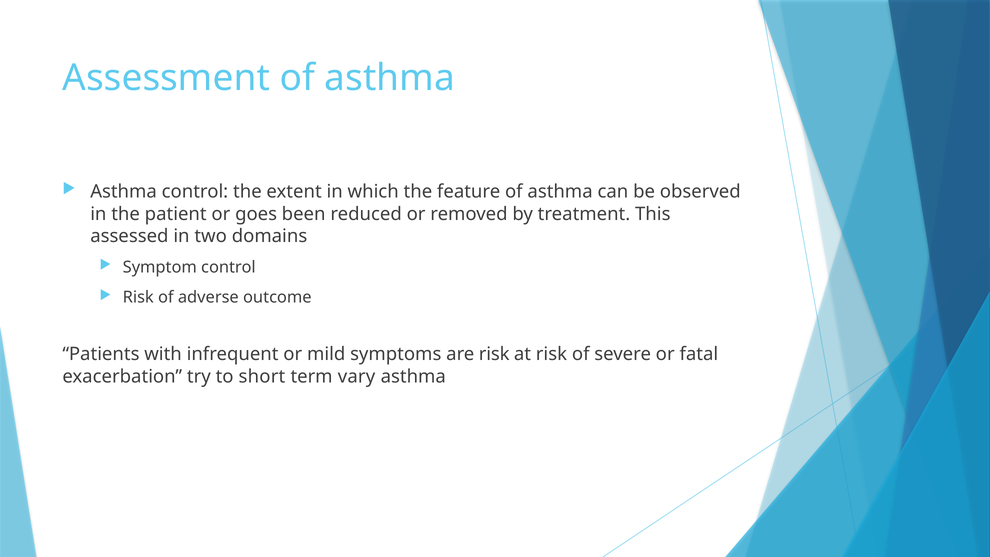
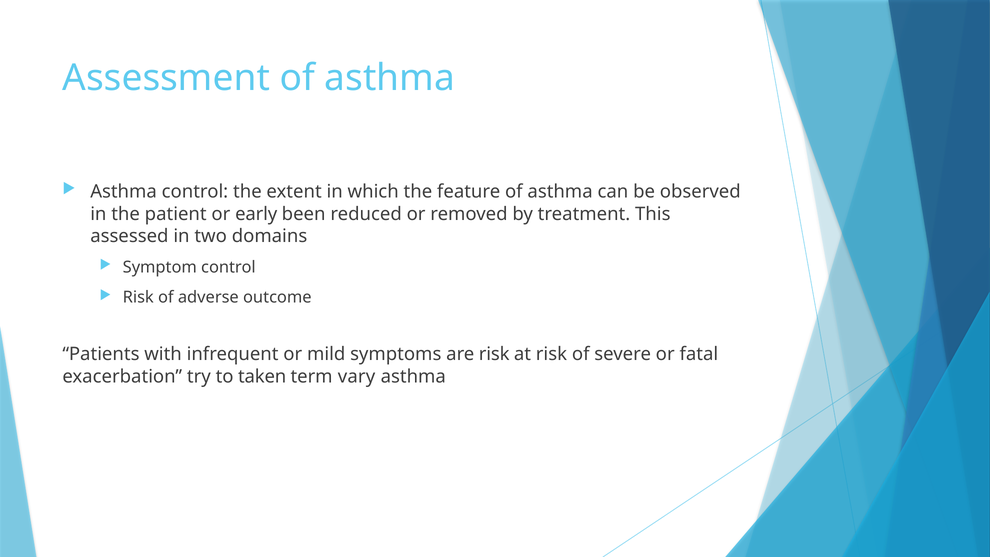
goes: goes -> early
short: short -> taken
